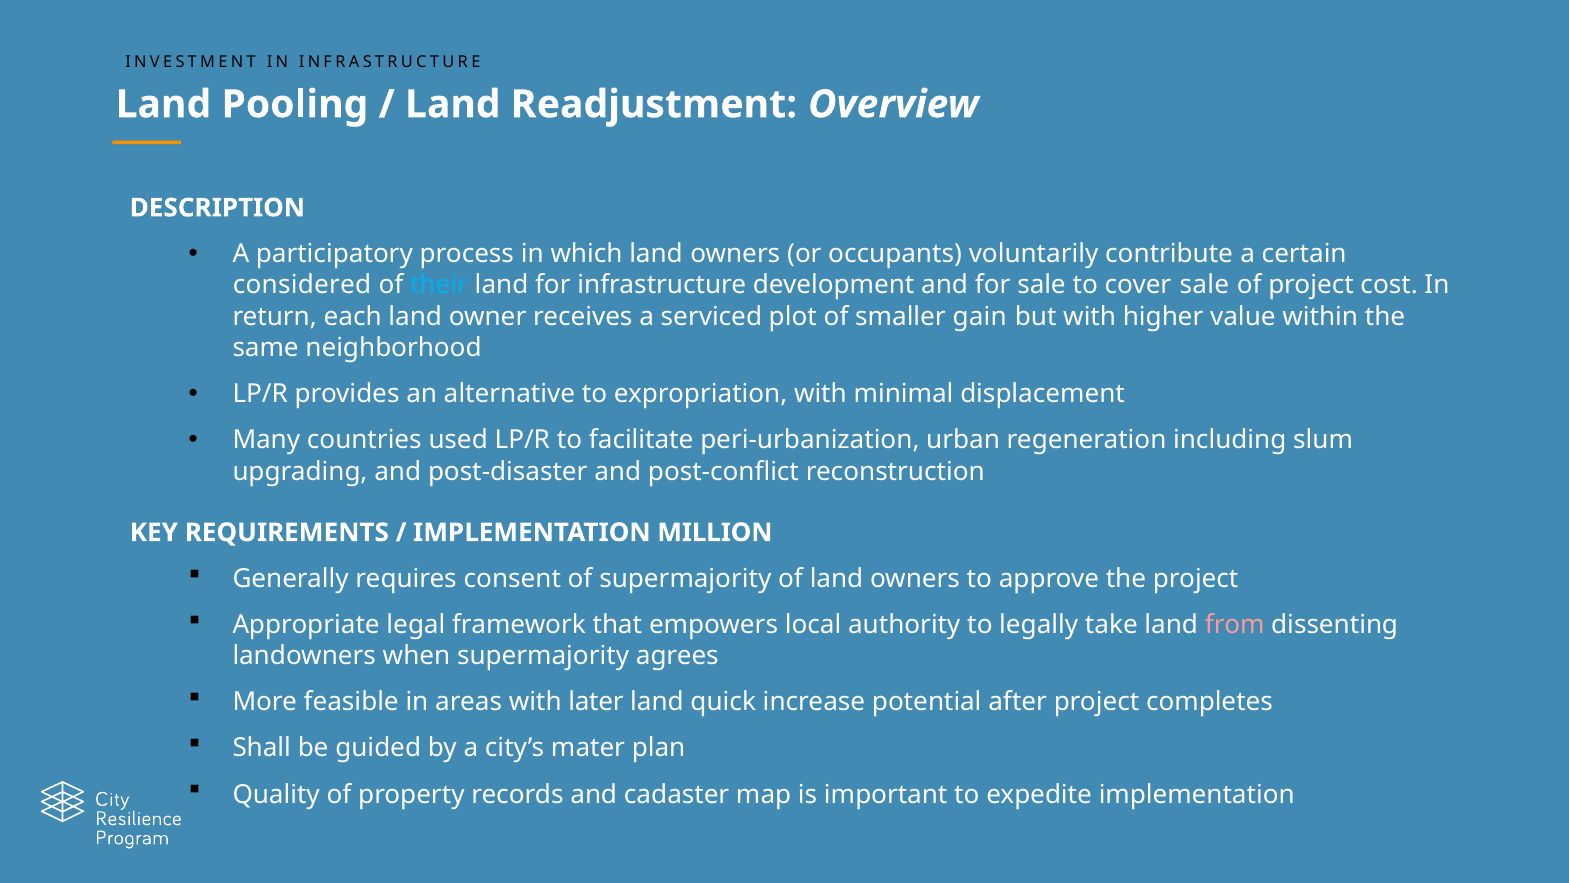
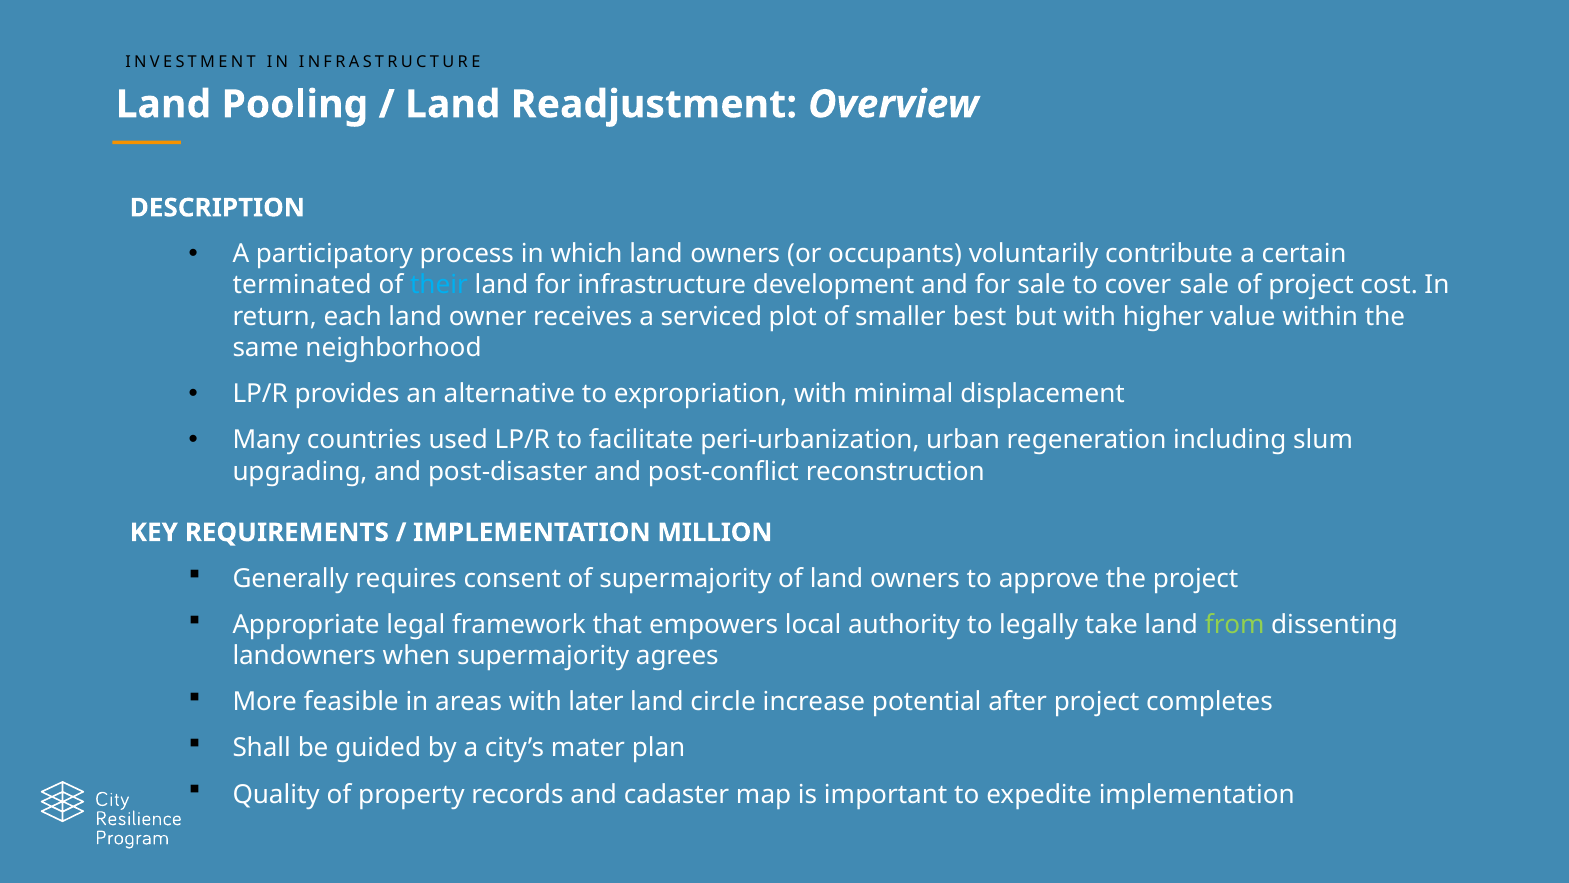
considered: considered -> terminated
gain: gain -> best
from colour: pink -> light green
quick: quick -> circle
